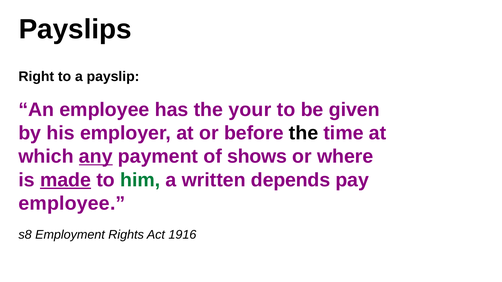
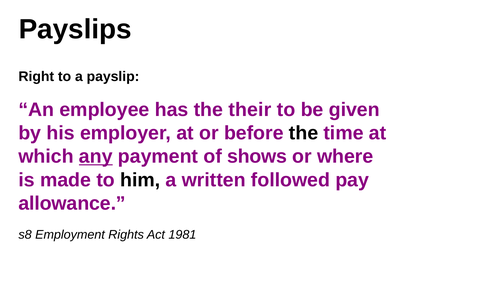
your: your -> their
made underline: present -> none
him colour: green -> black
depends: depends -> followed
employee at (72, 204): employee -> allowance
1916: 1916 -> 1981
